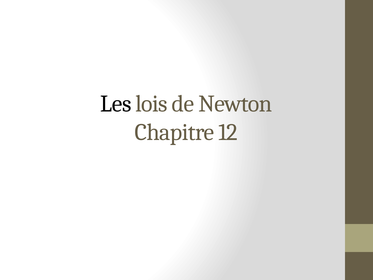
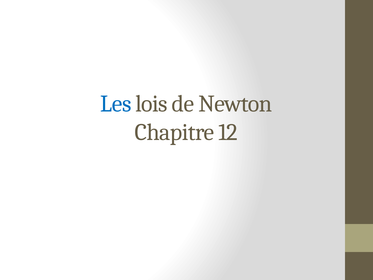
Les colour: black -> blue
